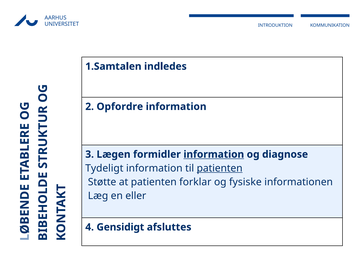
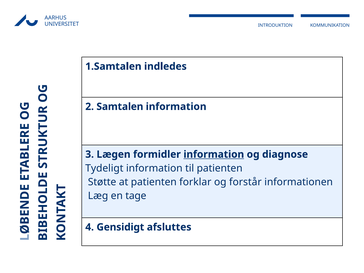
Opfordre: Opfordre -> Samtalen
patienten at (220, 168) underline: present -> none
fysiske: fysiske -> forstår
eller: eller -> tage
